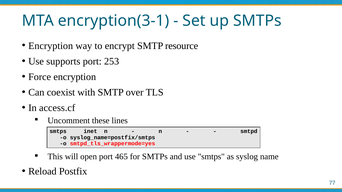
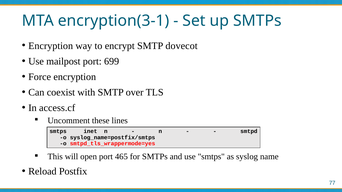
resource: resource -> dovecot
supports: supports -> mailpost
253: 253 -> 699
